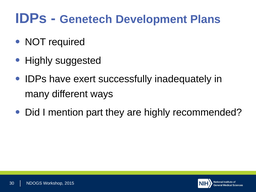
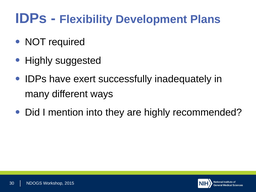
Genetech: Genetech -> Flexibility
part: part -> into
